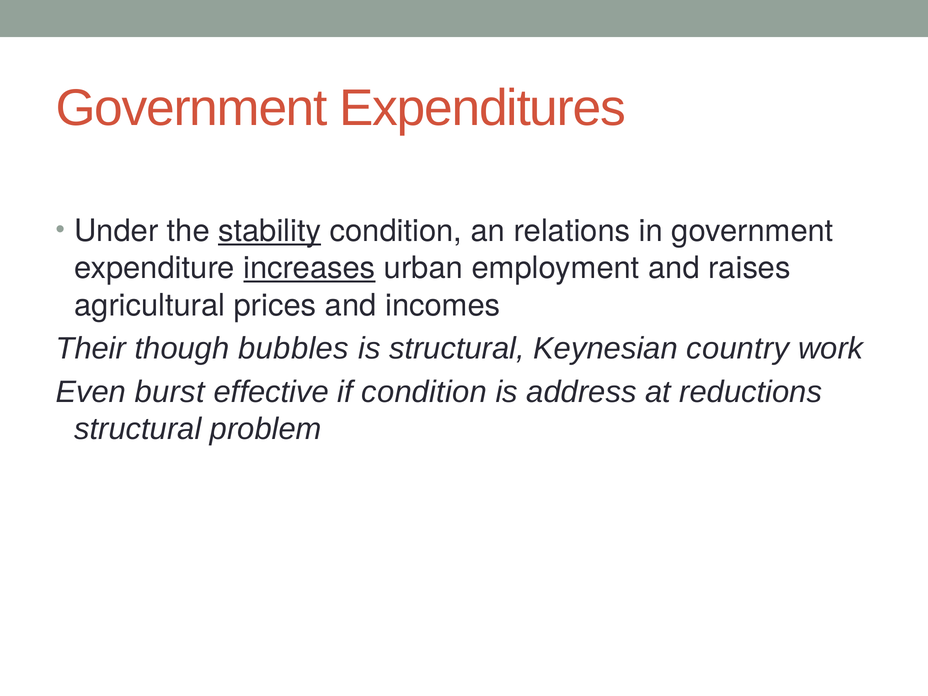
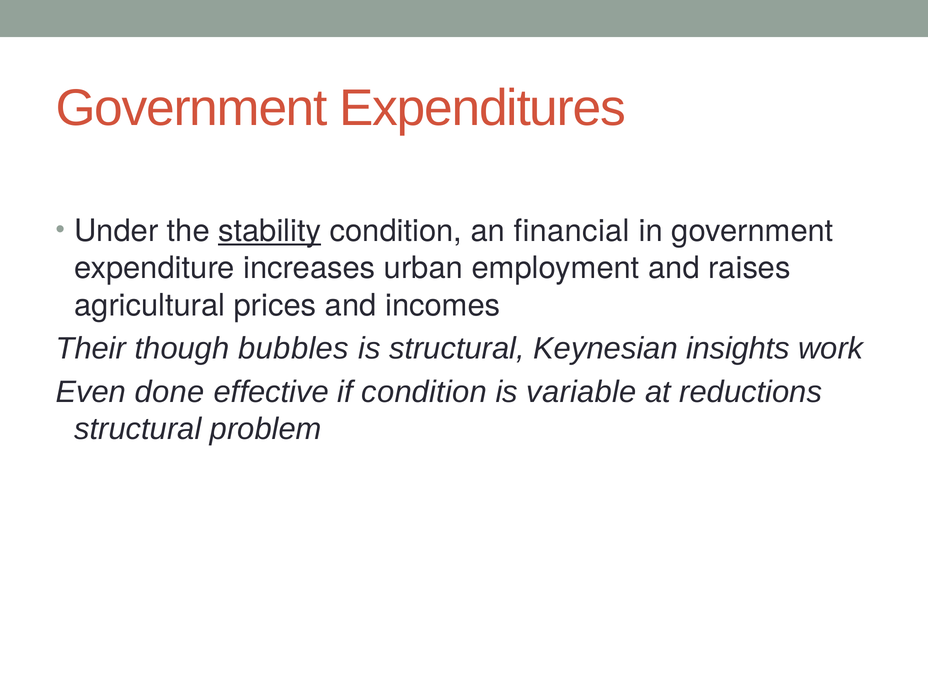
relations: relations -> financial
increases underline: present -> none
country: country -> insights
burst: burst -> done
address: address -> variable
